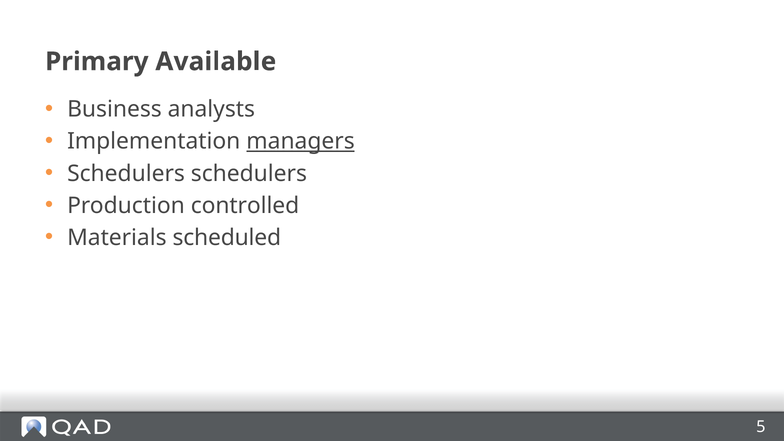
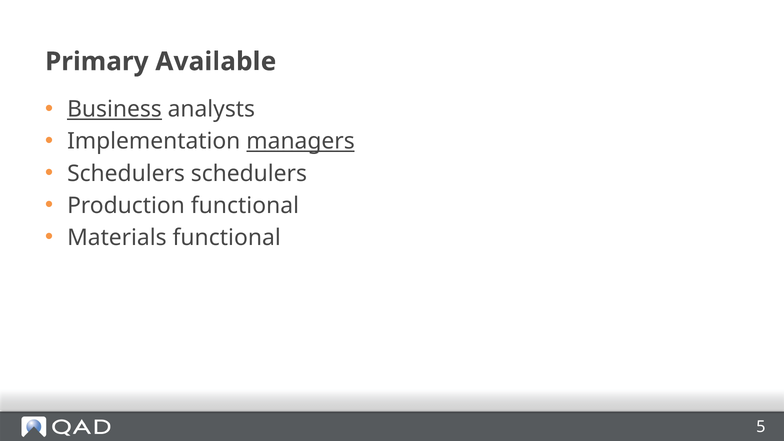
Business underline: none -> present
Production controlled: controlled -> functional
Materials scheduled: scheduled -> functional
